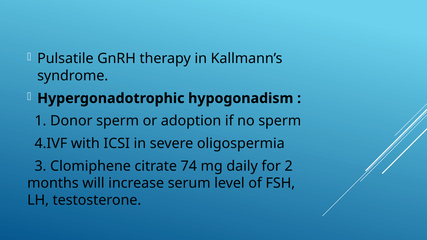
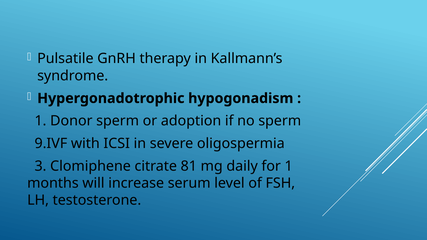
4.IVF: 4.IVF -> 9.IVF
74: 74 -> 81
for 2: 2 -> 1
